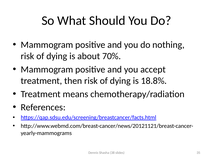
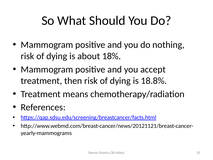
70%: 70% -> 18%
